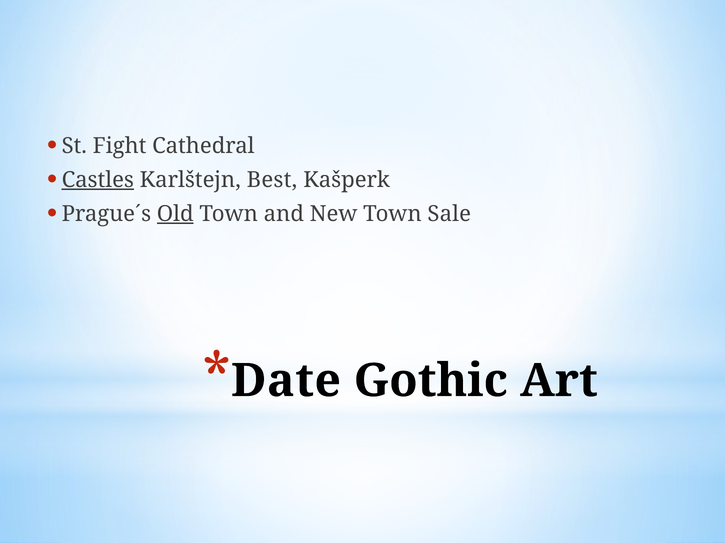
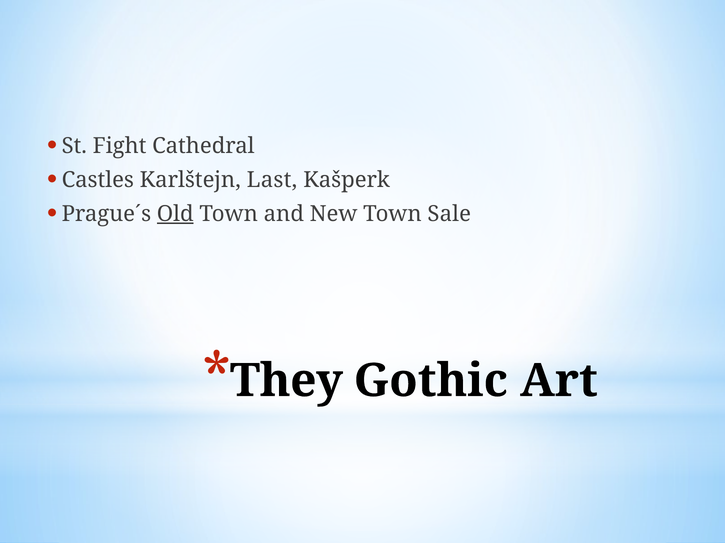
Castles underline: present -> none
Best: Best -> Last
Date: Date -> They
